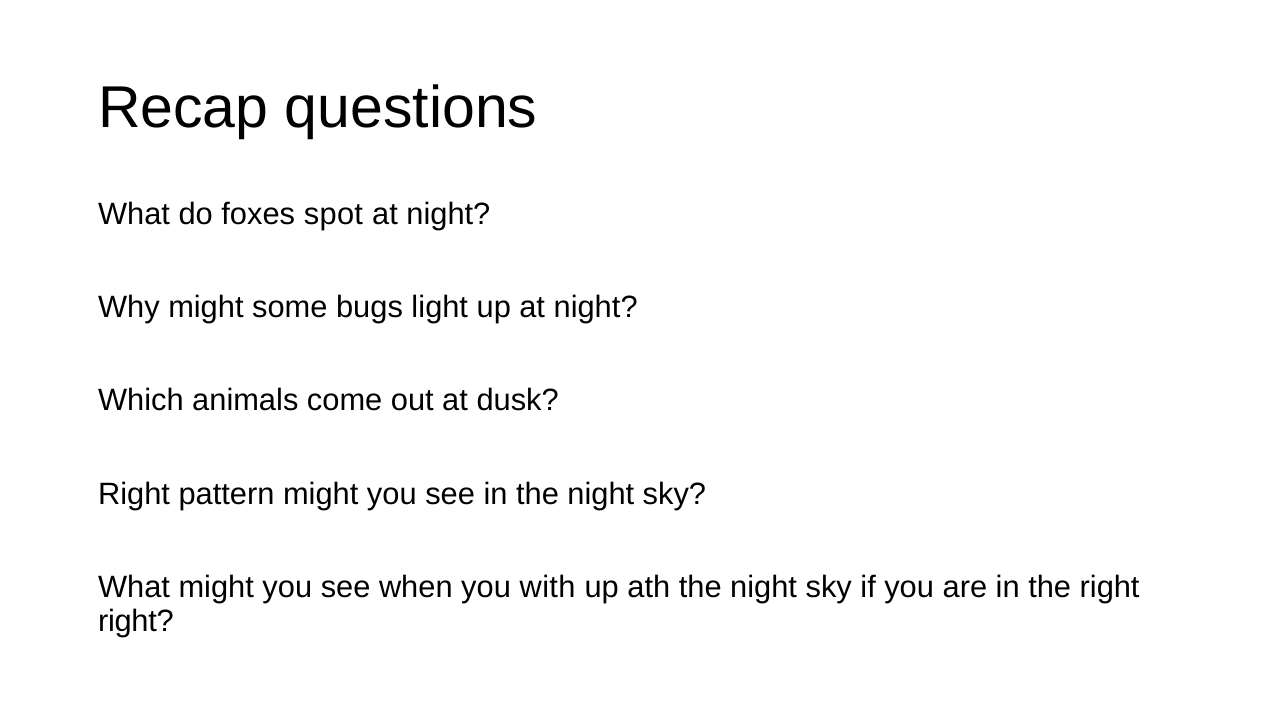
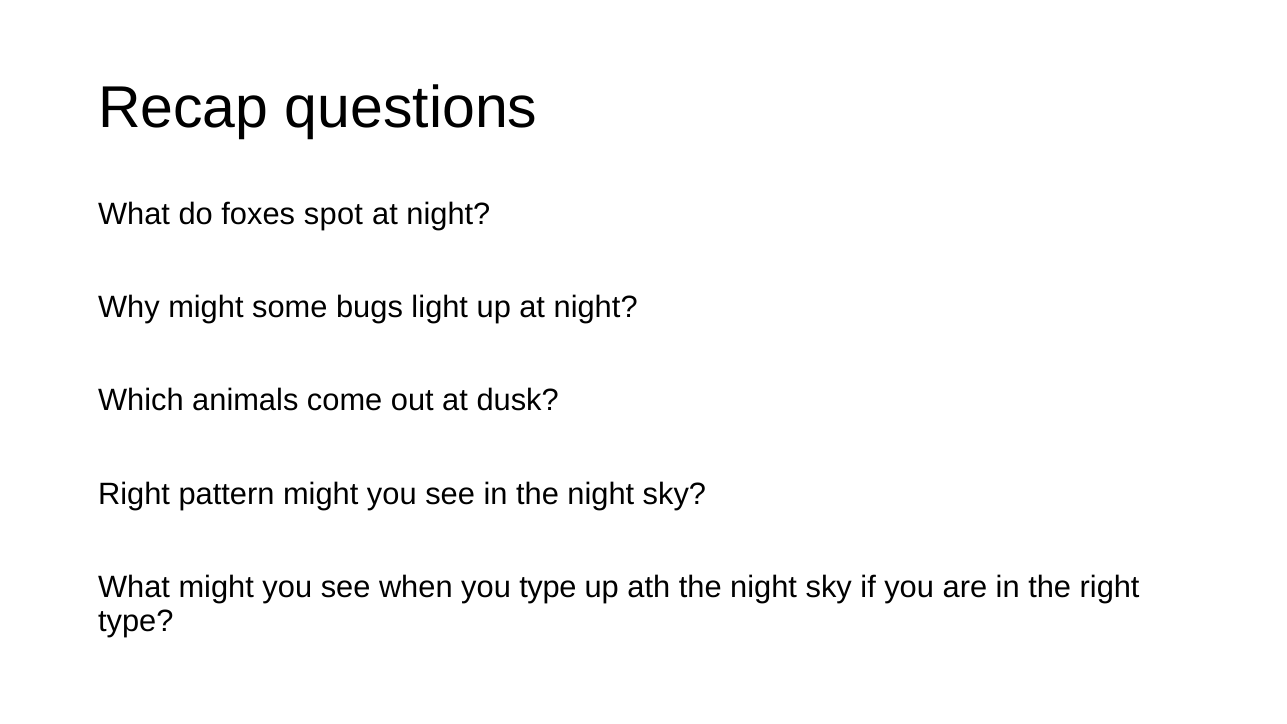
you with: with -> type
right at (136, 621): right -> type
